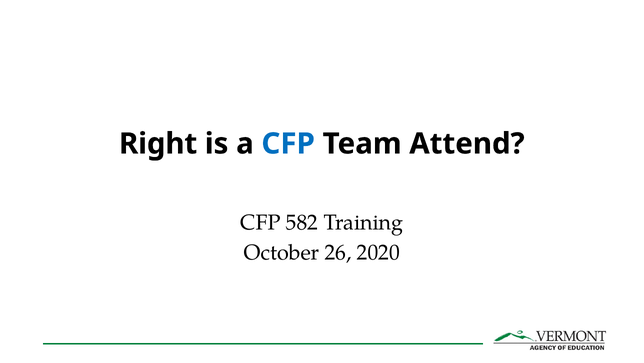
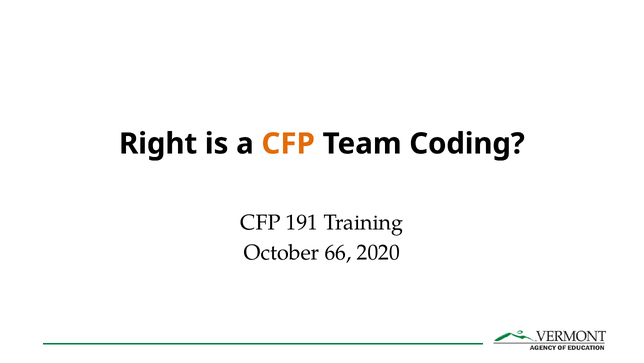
CFP at (288, 143) colour: blue -> orange
Attend: Attend -> Coding
582: 582 -> 191
26: 26 -> 66
